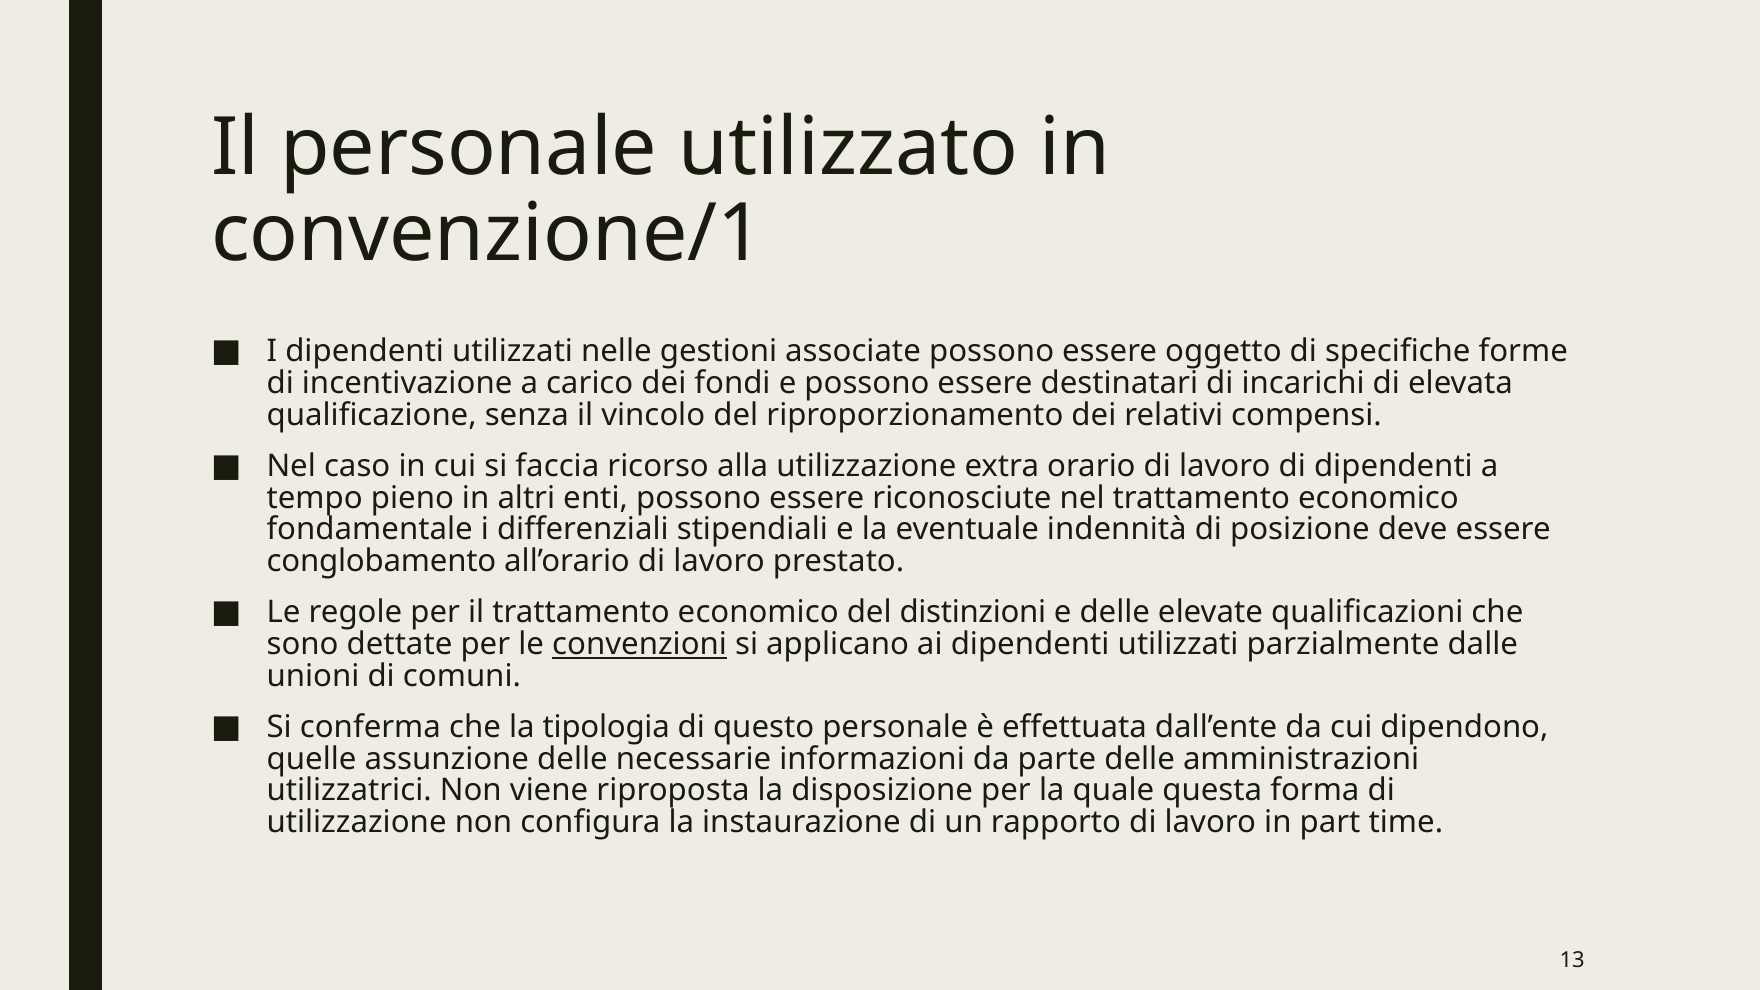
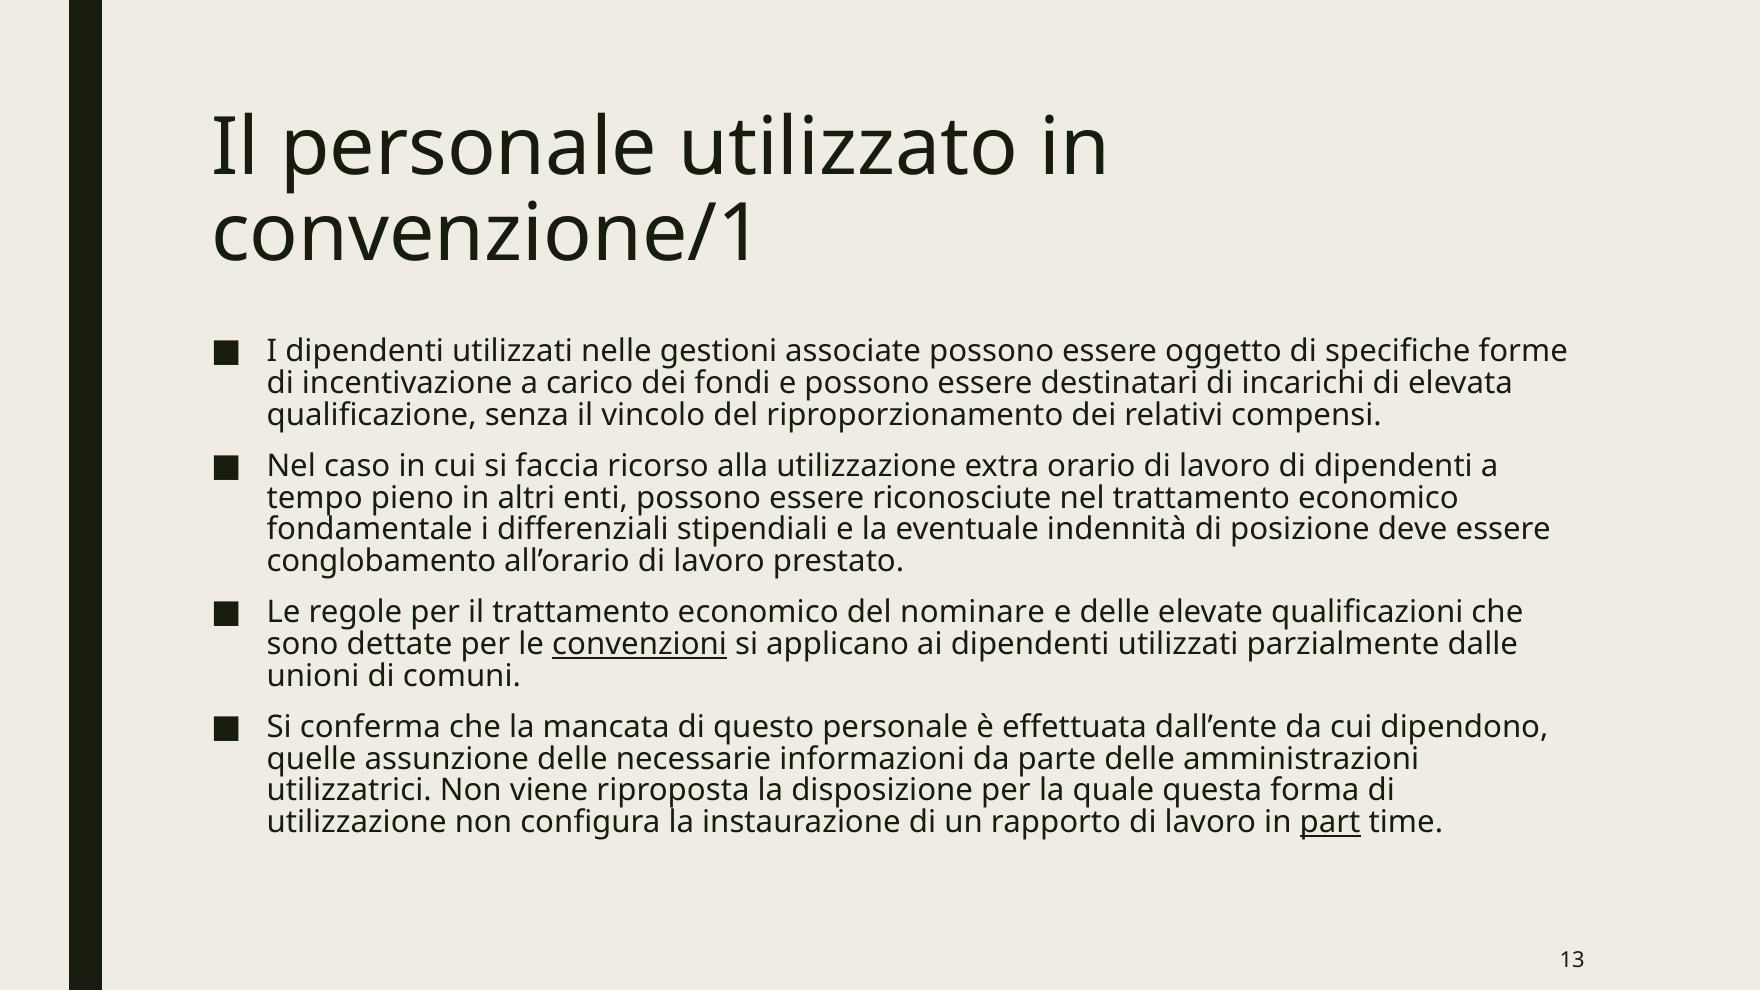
distinzioni: distinzioni -> nominare
tipologia: tipologia -> mancata
part underline: none -> present
